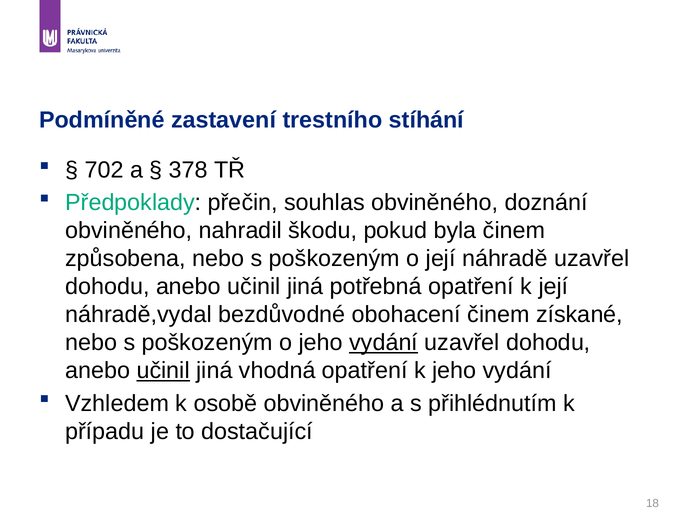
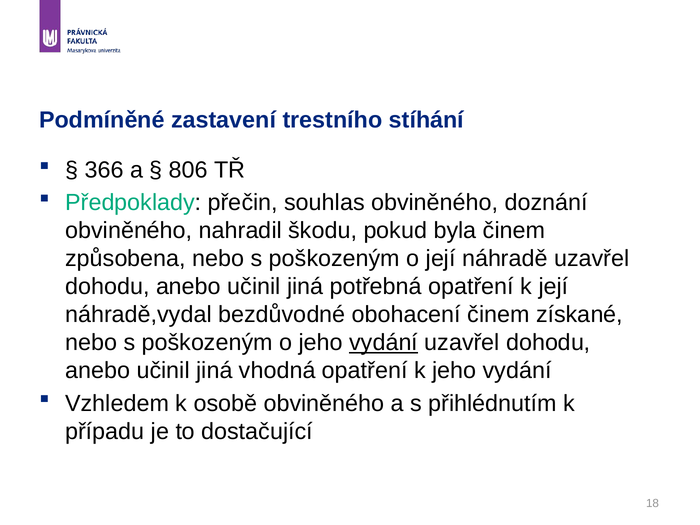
702: 702 -> 366
378: 378 -> 806
učinil at (163, 371) underline: present -> none
